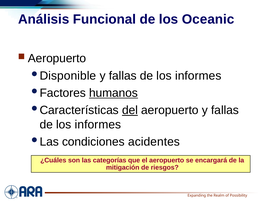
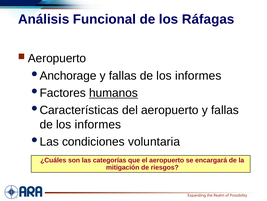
Oceanic: Oceanic -> Ráfagas
Disponible: Disponible -> Anchorage
del underline: present -> none
acidentes: acidentes -> voluntaria
